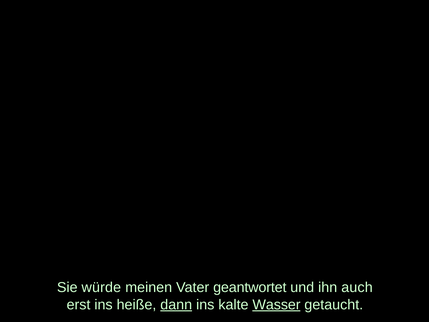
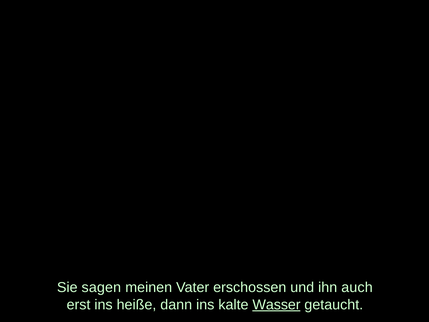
würde: würde -> sagen
geantwortet: geantwortet -> erschossen
dann underline: present -> none
